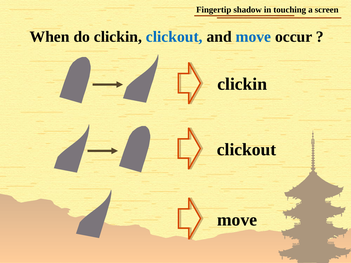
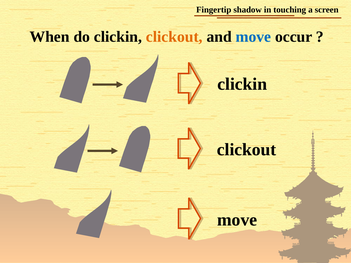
clickout at (174, 37) colour: blue -> orange
